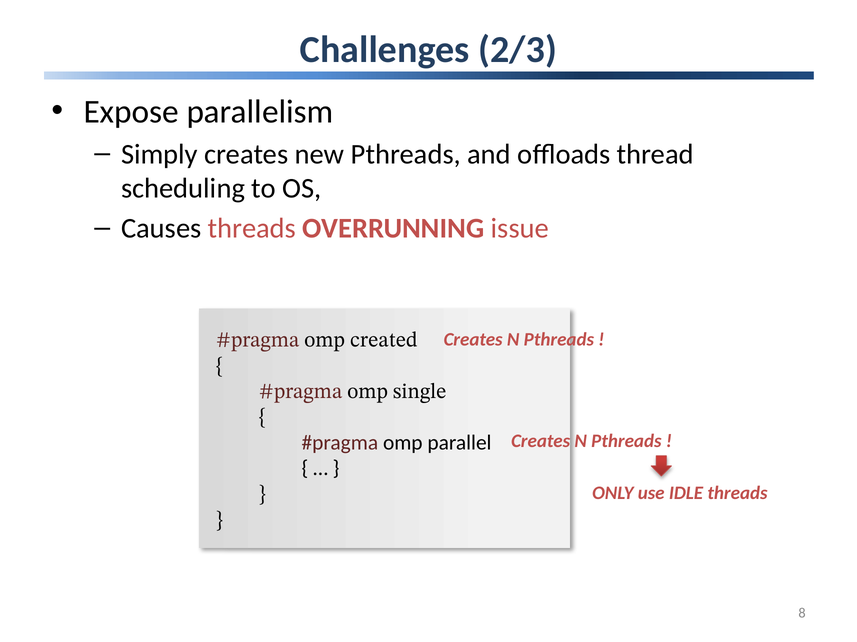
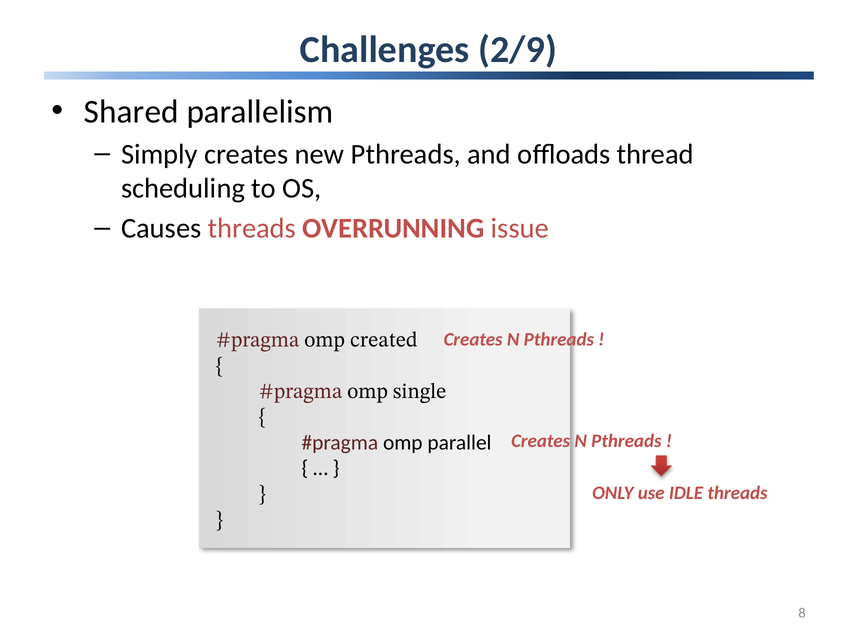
2/3: 2/3 -> 2/9
Expose: Expose -> Shared
